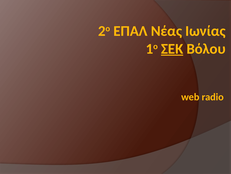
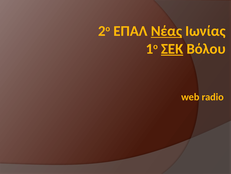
Νέας underline: none -> present
